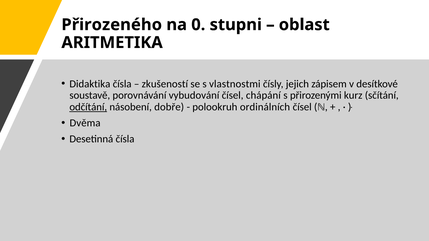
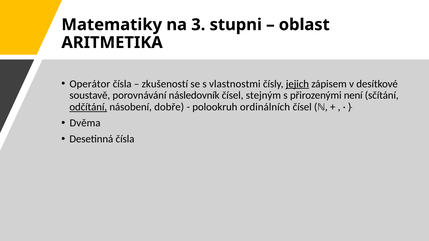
Přirozeného: Přirozeného -> Matematiky
0: 0 -> 3
Didaktika: Didaktika -> Operátor
jejich underline: none -> present
vybudování: vybudování -> následovník
chápání: chápání -> stejným
kurz: kurz -> není
